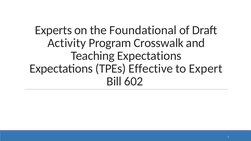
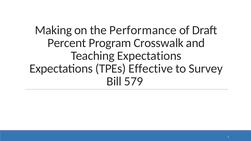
Experts: Experts -> Making
Foundational: Foundational -> Performance
Activity: Activity -> Percent
Expert: Expert -> Survey
602: 602 -> 579
